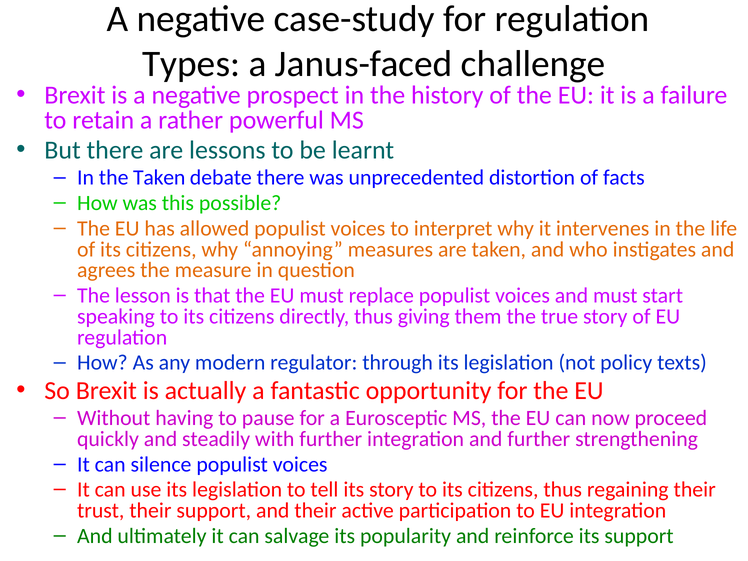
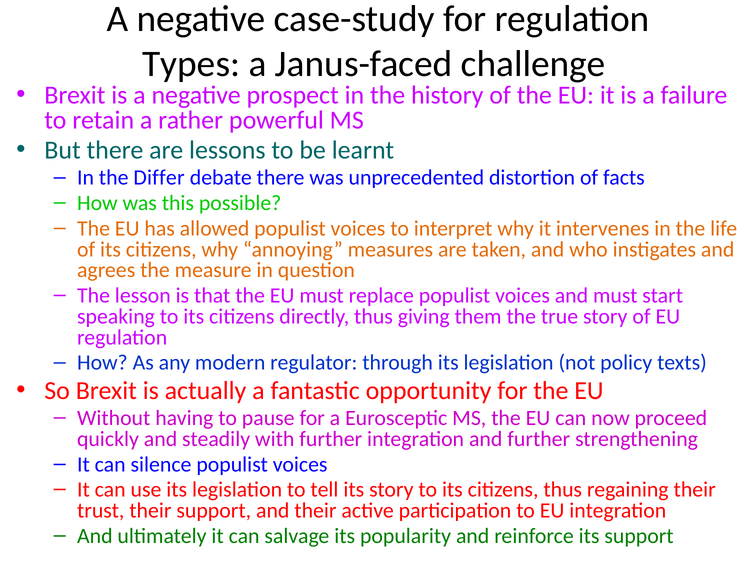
the Taken: Taken -> Differ
